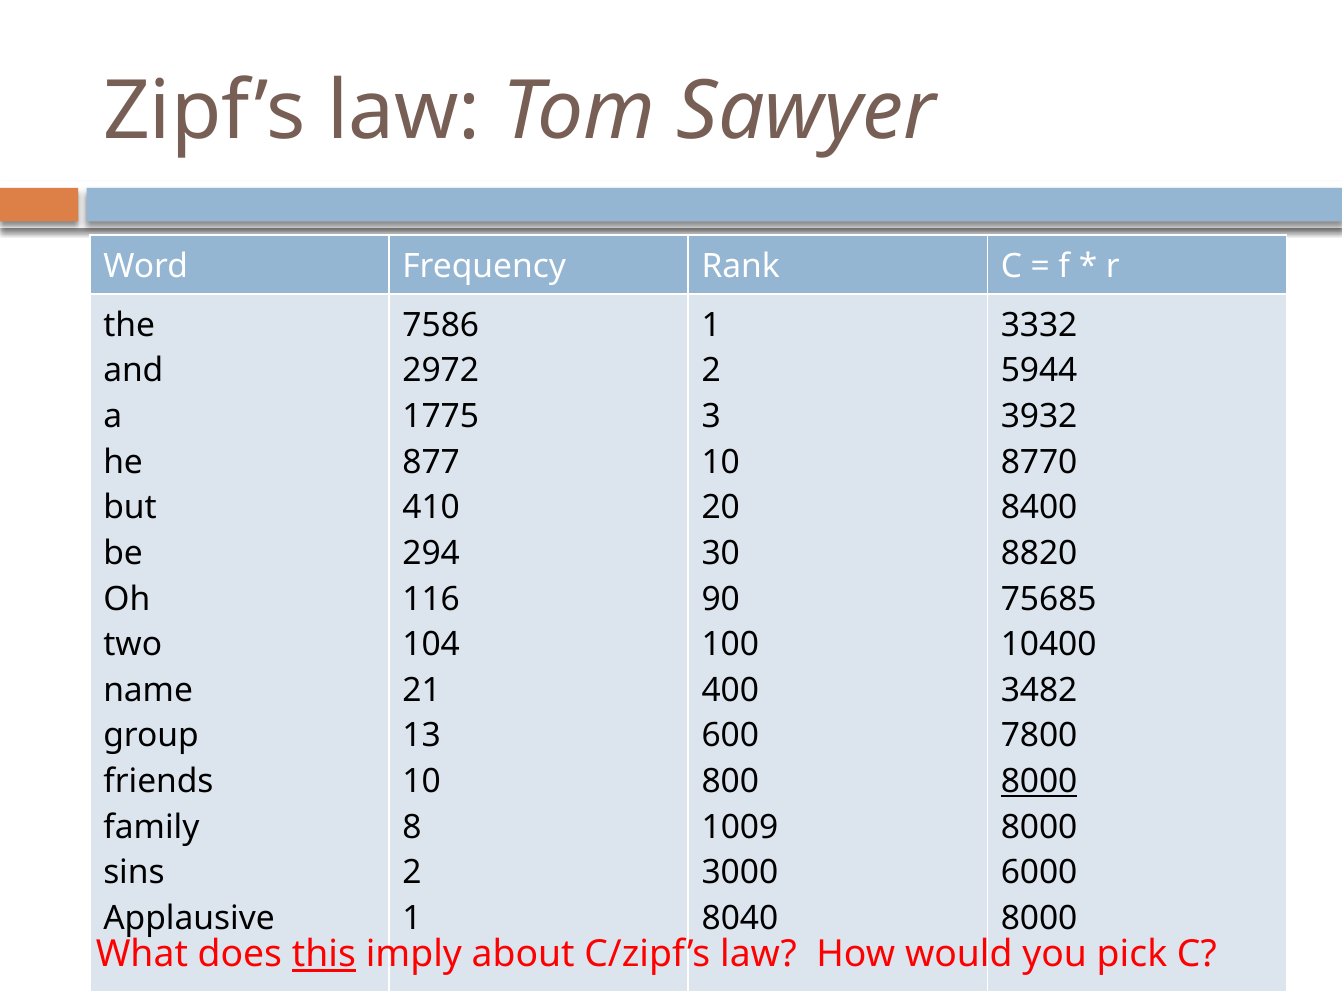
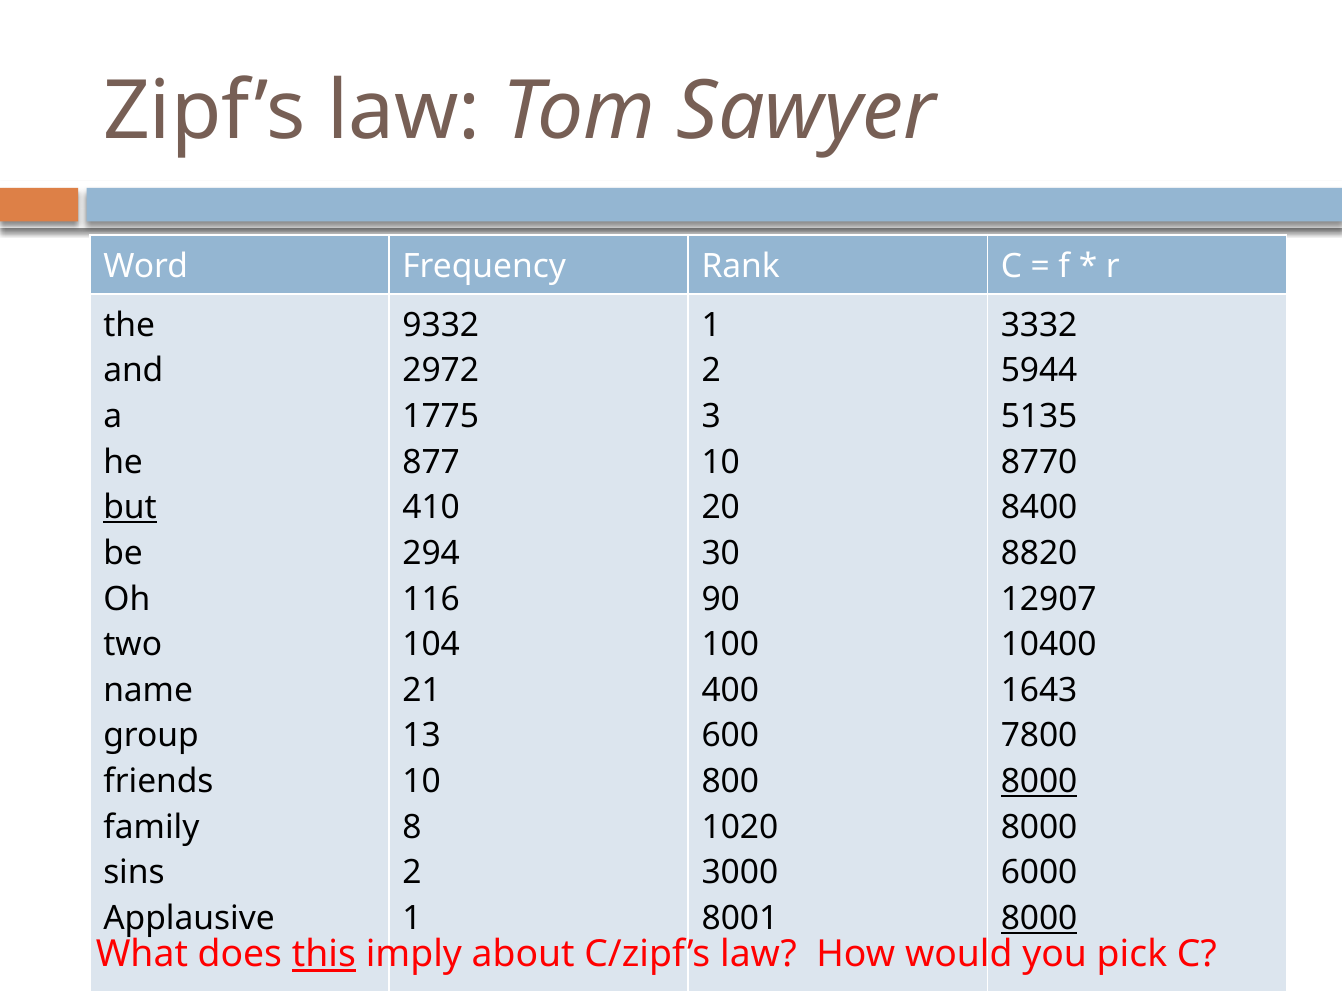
7586: 7586 -> 9332
3932: 3932 -> 5135
but underline: none -> present
75685: 75685 -> 12907
3482: 3482 -> 1643
1009: 1009 -> 1020
8040: 8040 -> 8001
8000 at (1039, 919) underline: none -> present
